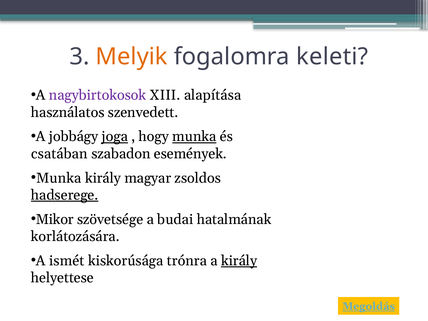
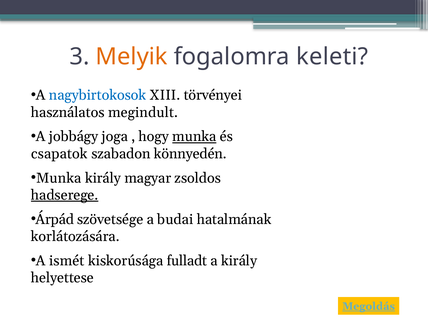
nagybirtokosok colour: purple -> blue
alapítása: alapítása -> törvényei
szenvedett: szenvedett -> megindult
joga underline: present -> none
csatában: csatában -> csapatok
események: események -> könnyedén
Mikor: Mikor -> Árpád
trónra: trónra -> fulladt
király at (239, 261) underline: present -> none
